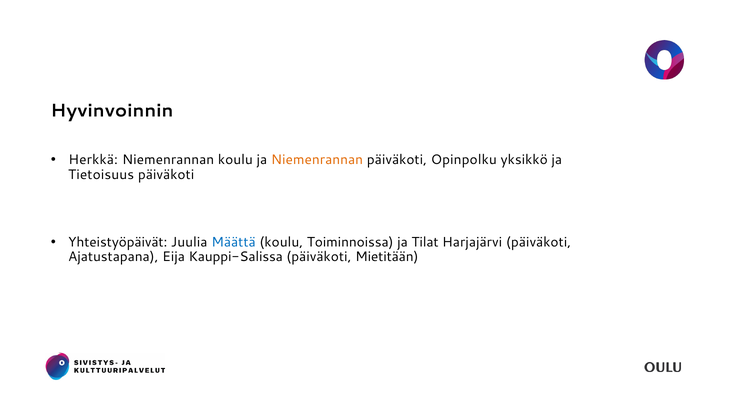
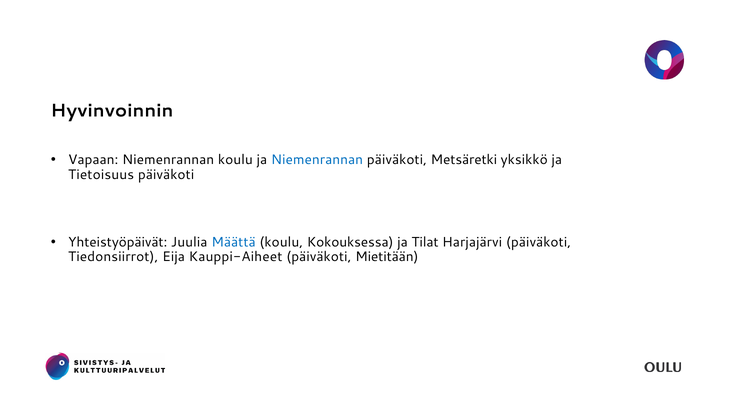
Herkkä: Herkkä -> Vapaan
Niemenrannan at (317, 160) colour: orange -> blue
Opinpolku: Opinpolku -> Metsäretki
Toiminnoissa: Toiminnoissa -> Kokouksessa
Ajatustapana: Ajatustapana -> Tiedonsiirrot
Kauppi-Salissa: Kauppi-Salissa -> Kauppi-Aiheet
